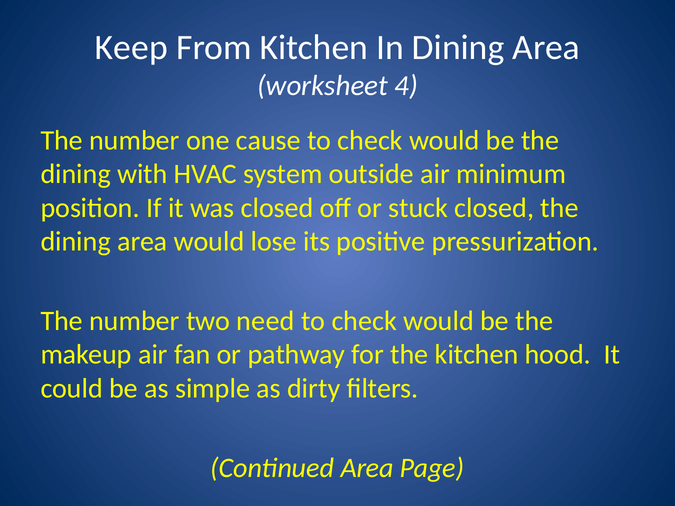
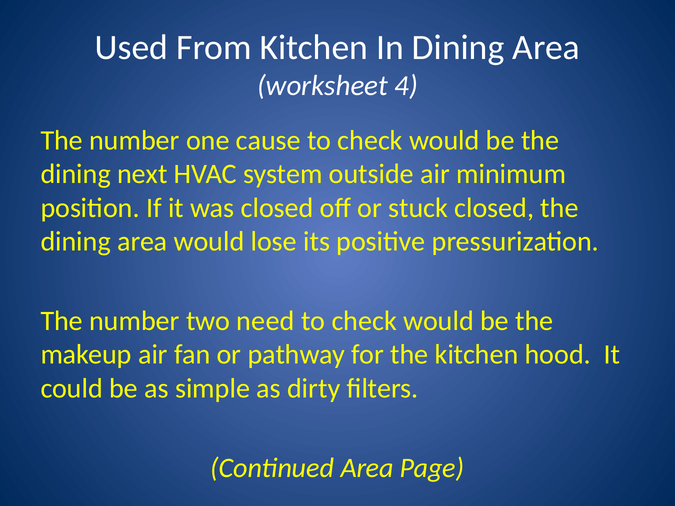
Keep: Keep -> Used
with: with -> next
